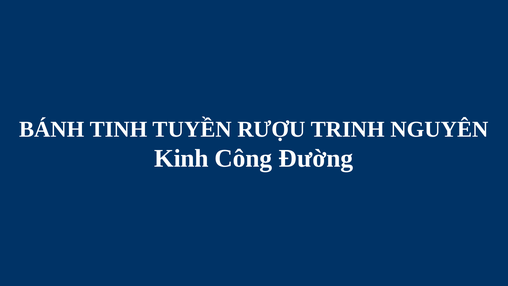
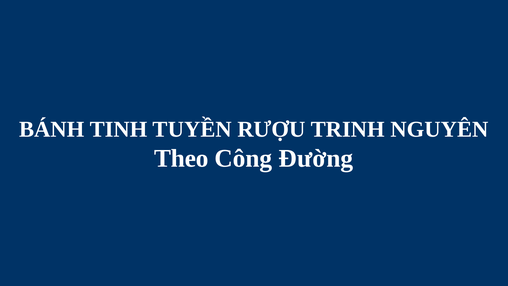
Kinh: Kinh -> Theo
